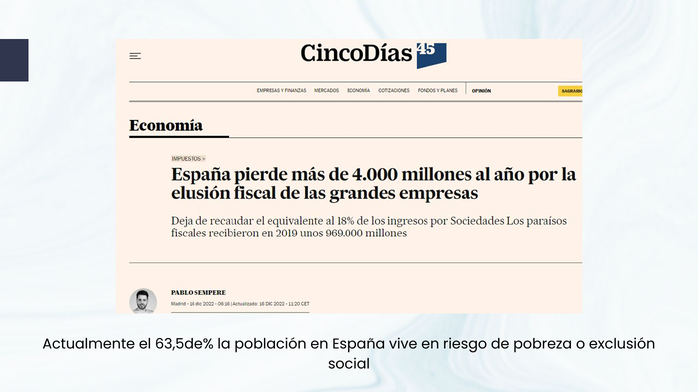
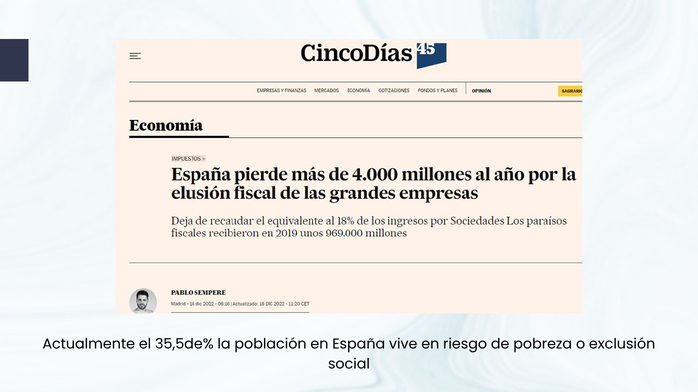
63,5de%: 63,5de% -> 35,5de%
